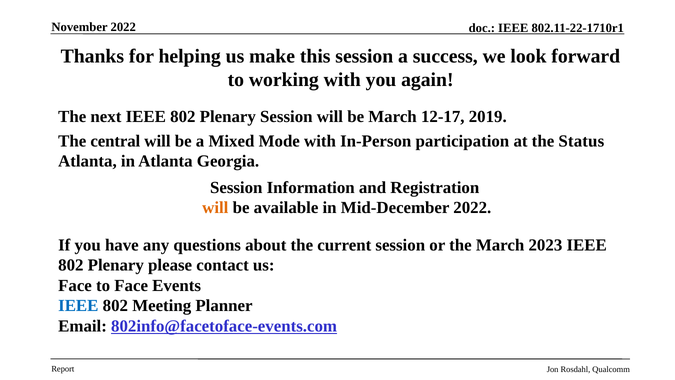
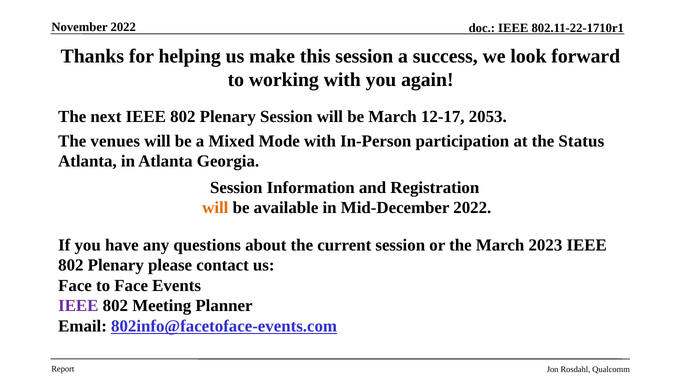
2019: 2019 -> 2053
central: central -> venues
IEEE at (78, 306) colour: blue -> purple
